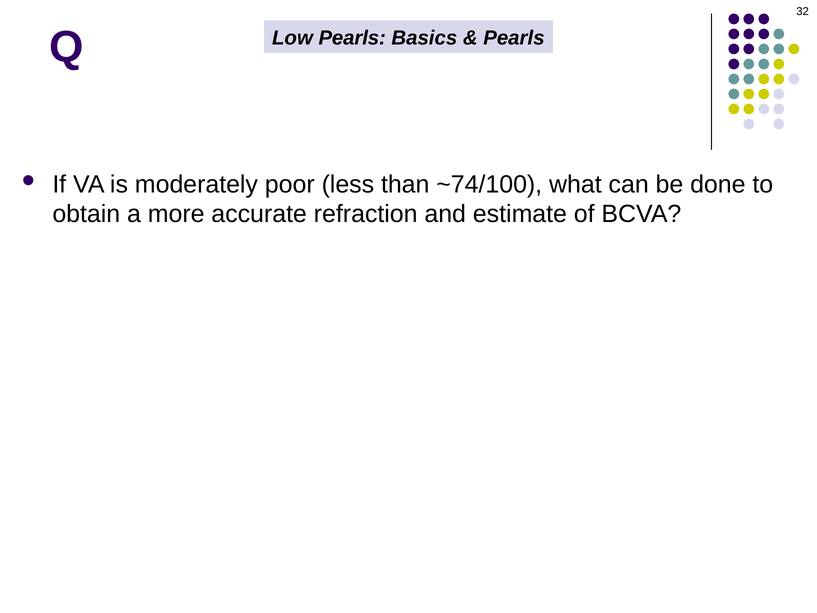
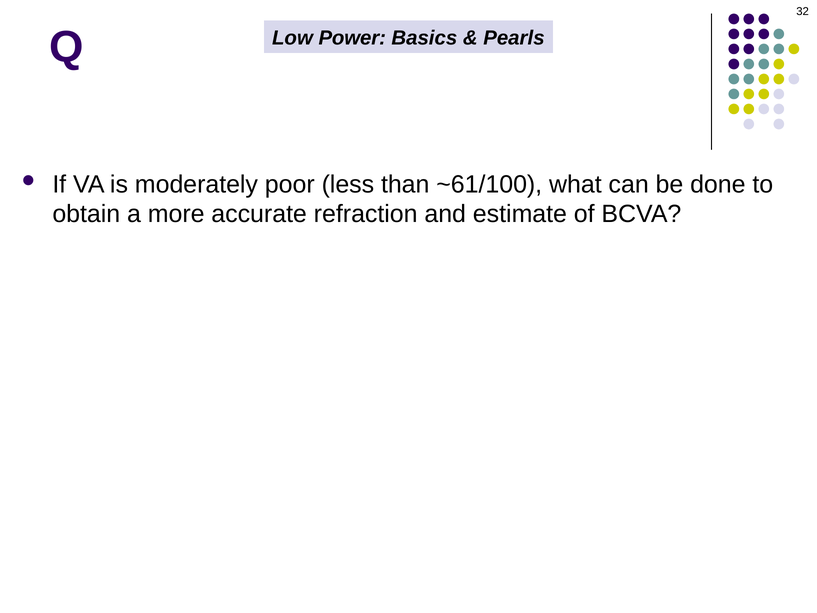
Low Pearls: Pearls -> Power
~74/100: ~74/100 -> ~61/100
